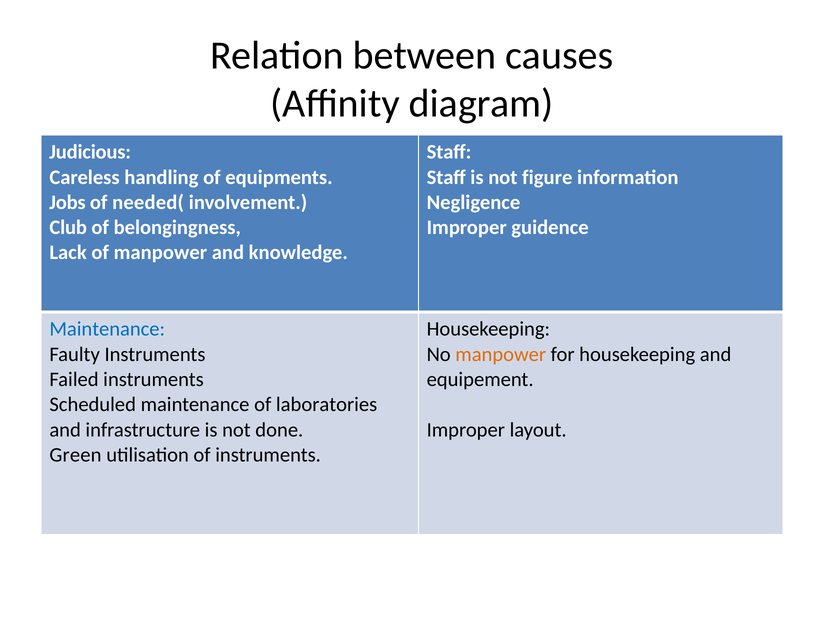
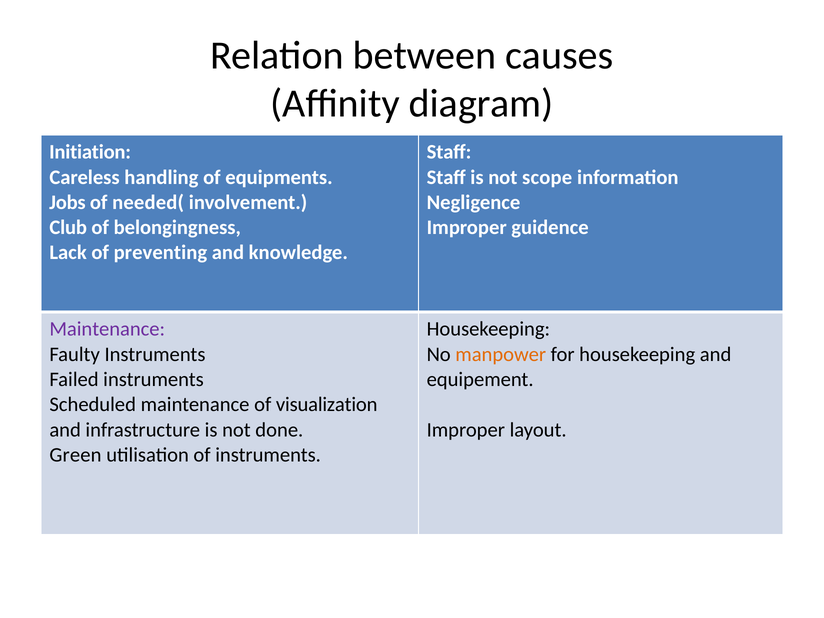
Judicious: Judicious -> Initiation
figure: figure -> scope
of manpower: manpower -> preventing
Maintenance at (107, 329) colour: blue -> purple
laboratories: laboratories -> visualization
